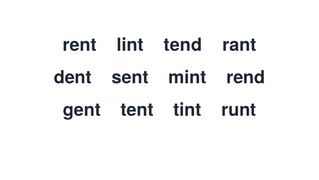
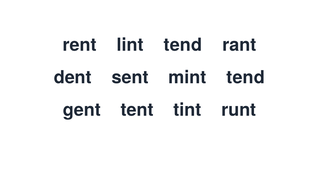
mint rend: rend -> tend
